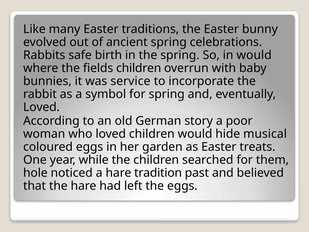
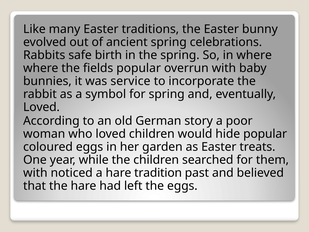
in would: would -> where
fields children: children -> popular
hide musical: musical -> popular
hole at (35, 173): hole -> with
